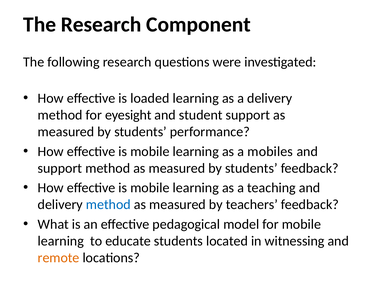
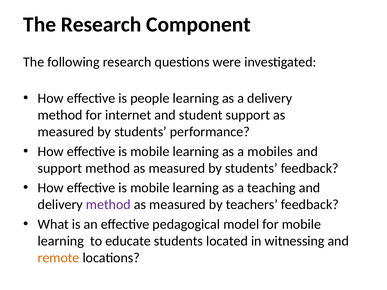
loaded: loaded -> people
eyesight: eyesight -> internet
method at (108, 205) colour: blue -> purple
